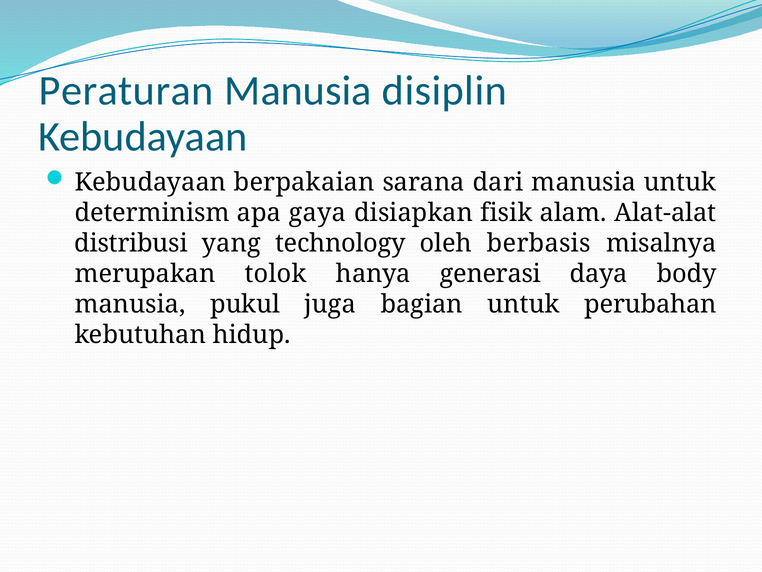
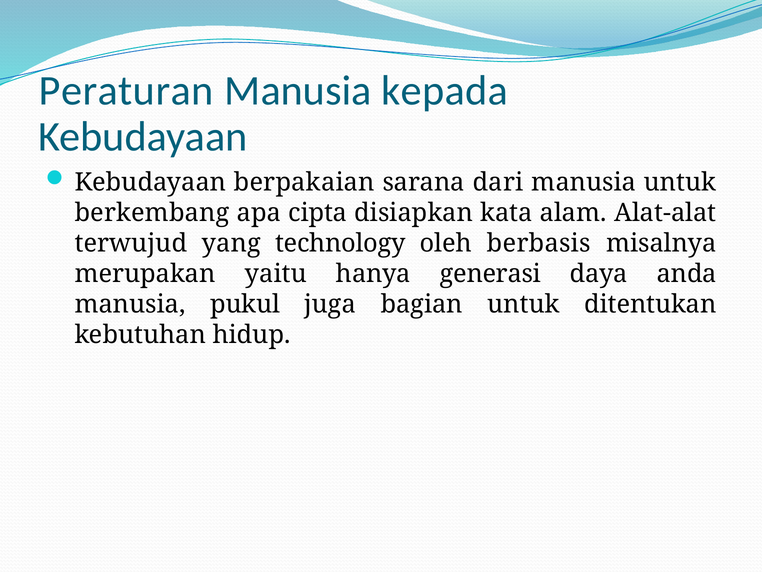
disiplin: disiplin -> kepada
determinism: determinism -> berkembang
gaya: gaya -> cipta
fisik: fisik -> kata
distribusi: distribusi -> terwujud
tolok: tolok -> yaitu
body: body -> anda
perubahan: perubahan -> ditentukan
